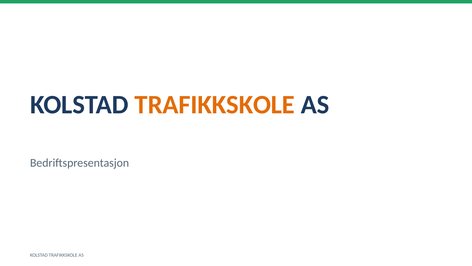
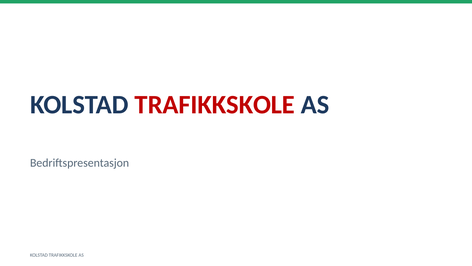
TRAFIKKSKOLE at (215, 105) colour: orange -> red
